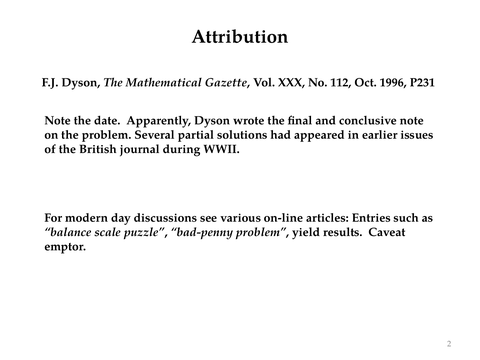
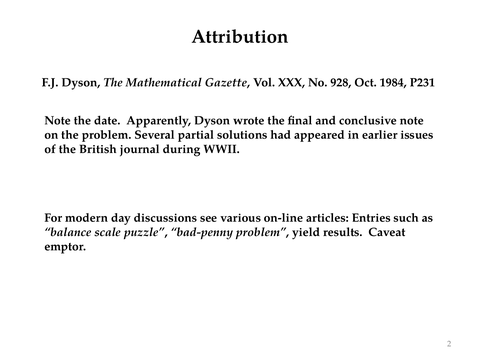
112: 112 -> 928
1996: 1996 -> 1984
